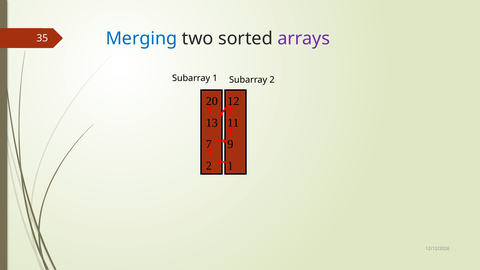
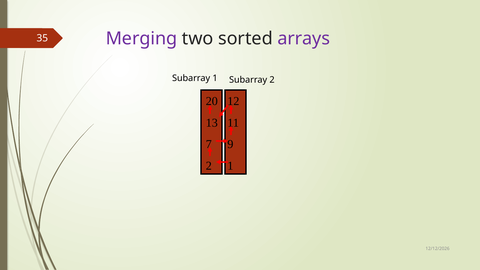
Merging colour: blue -> purple
